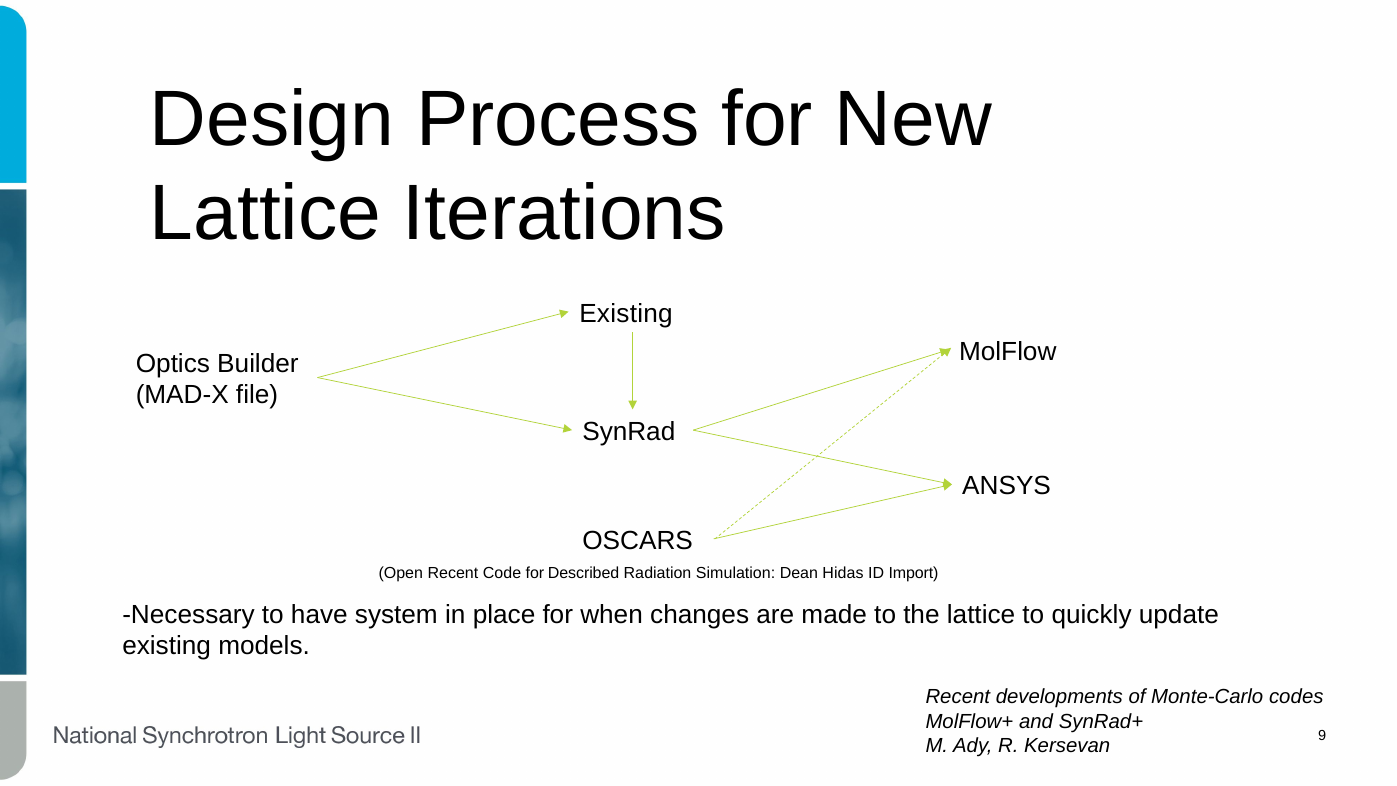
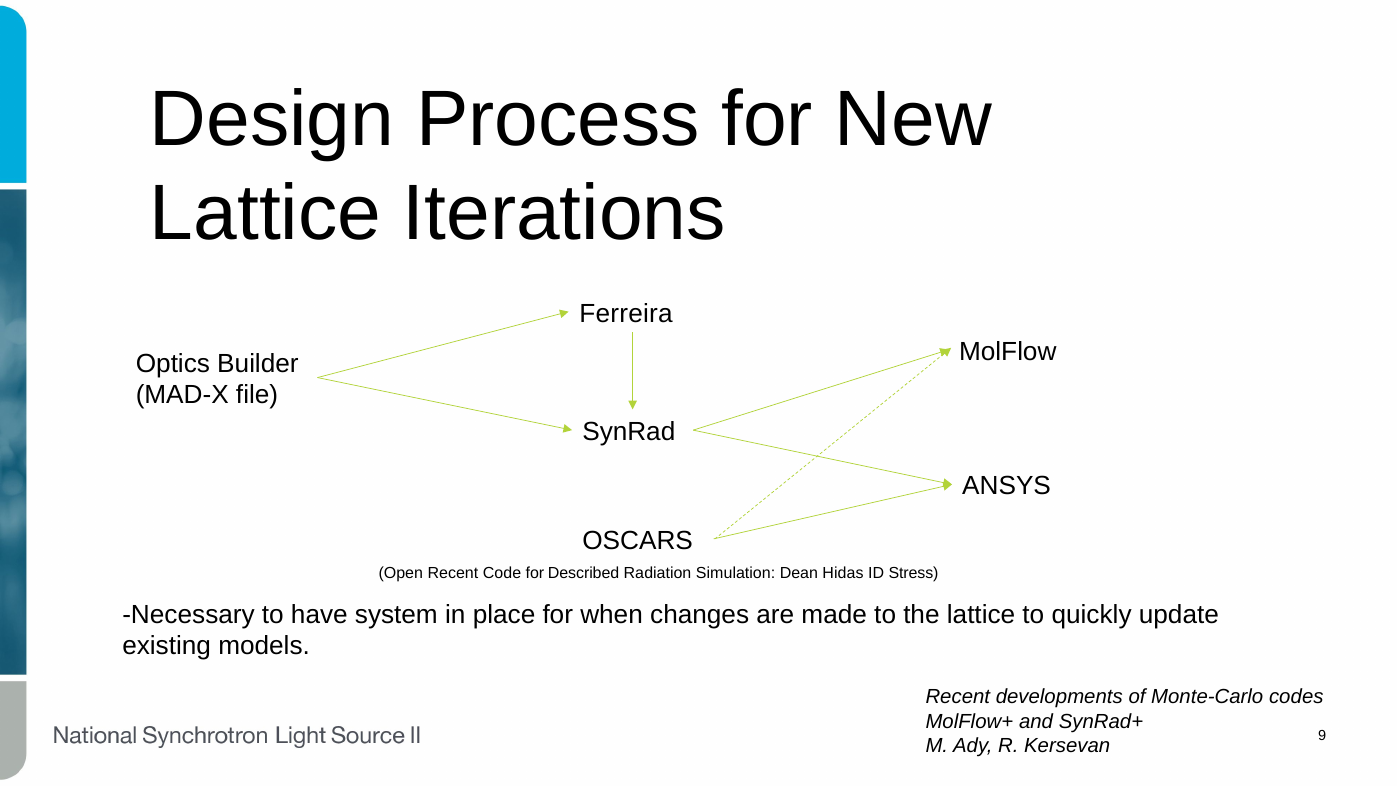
Existing at (626, 313): Existing -> Ferreira
Import: Import -> Stress
